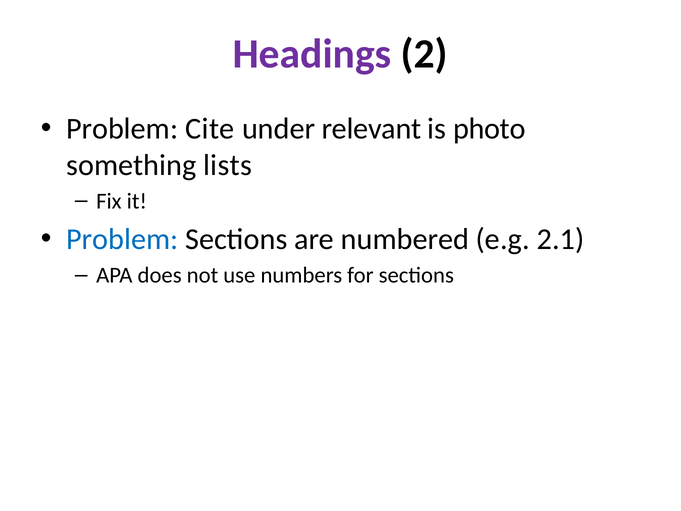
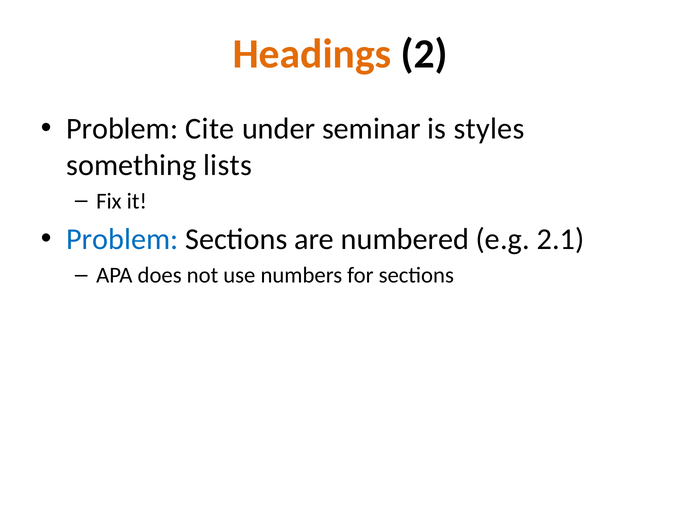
Headings colour: purple -> orange
relevant: relevant -> seminar
photo: photo -> styles
